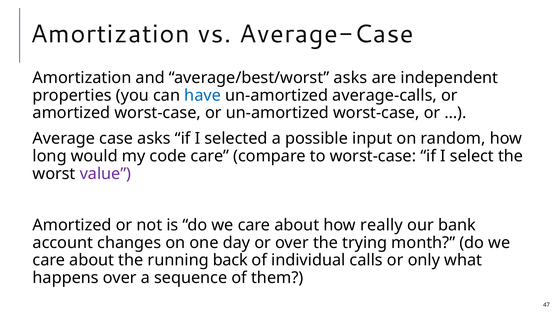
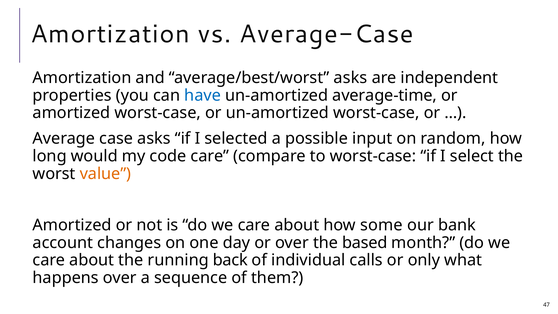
average-calls: average-calls -> average-time
value colour: purple -> orange
really: really -> some
trying: trying -> based
